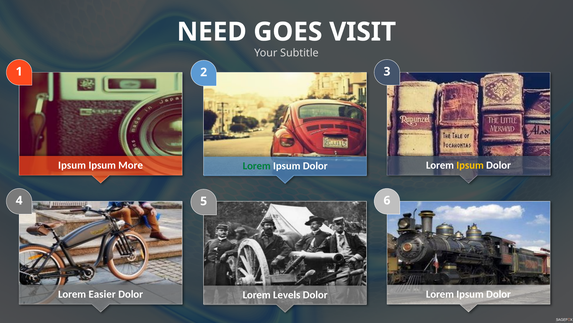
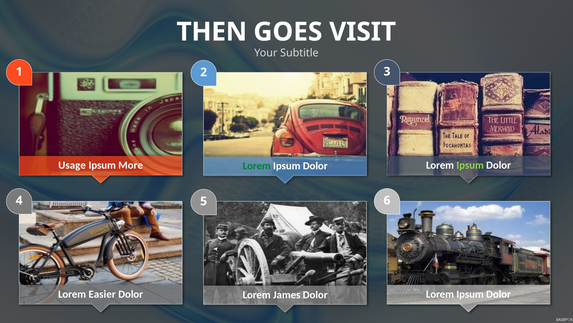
NEED: NEED -> THEN
Ipsum at (72, 165): Ipsum -> Usage
Ipsum at (470, 165) colour: yellow -> light green
Levels: Levels -> James
